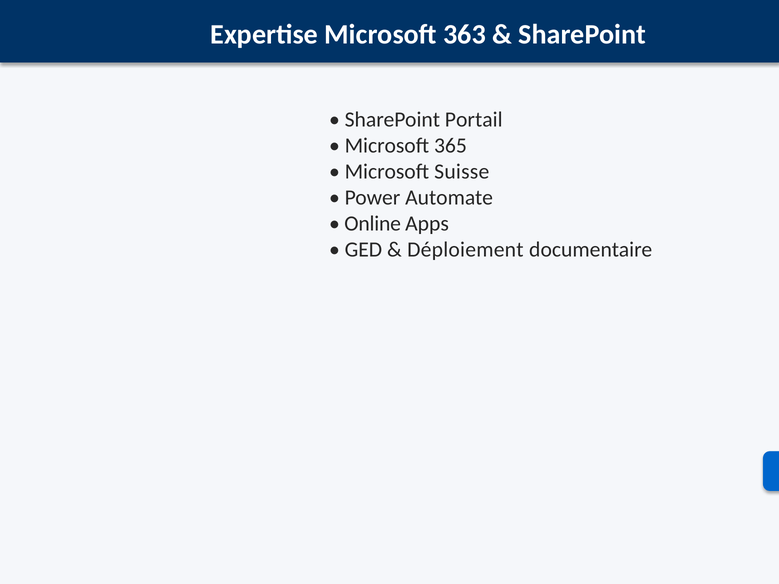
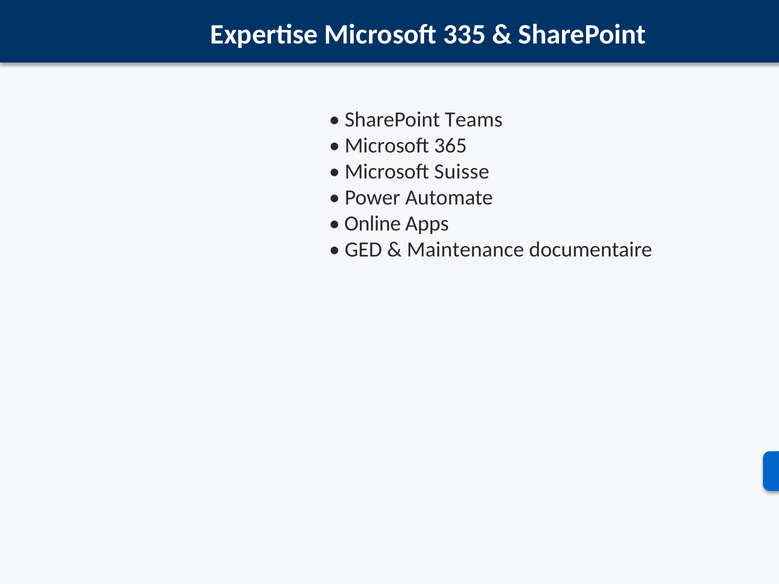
363: 363 -> 335
Portail: Portail -> Teams
Déploiement: Déploiement -> Maintenance
